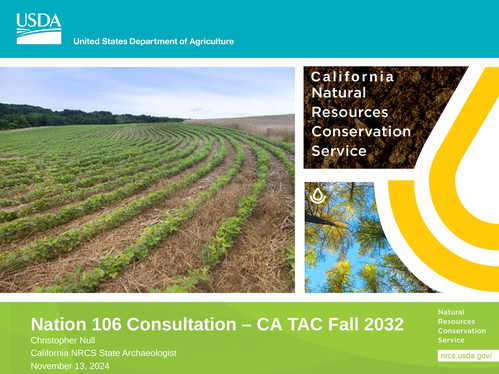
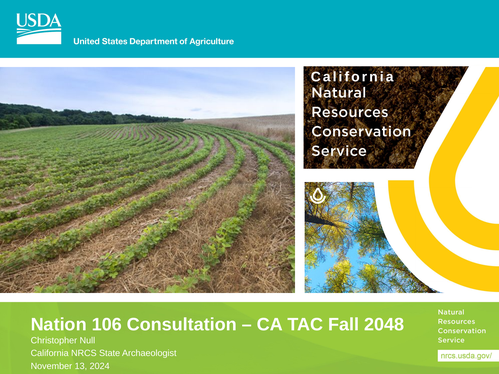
2032: 2032 -> 2048
